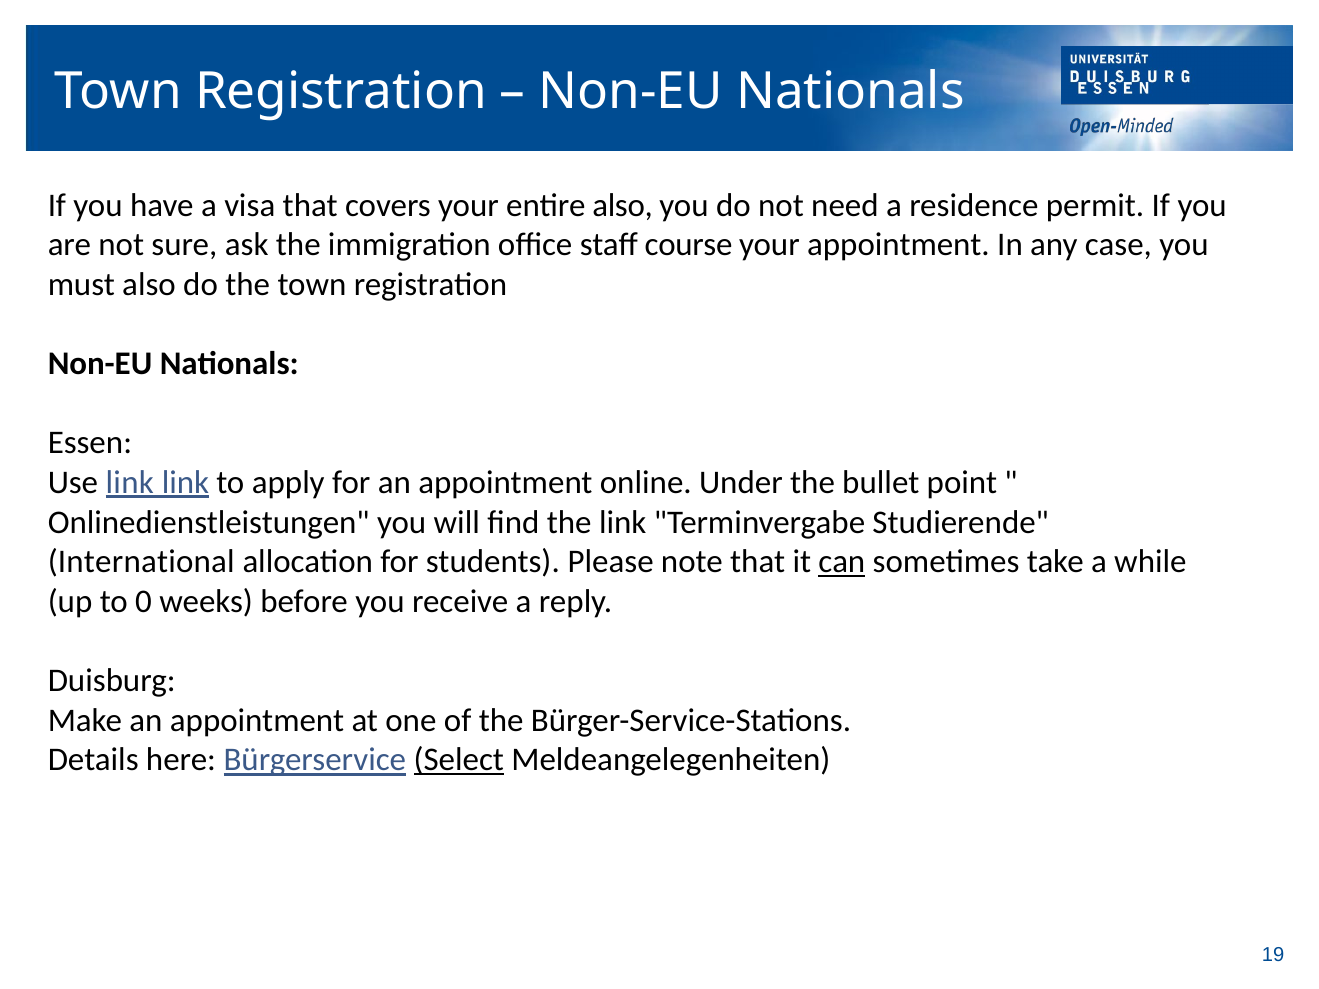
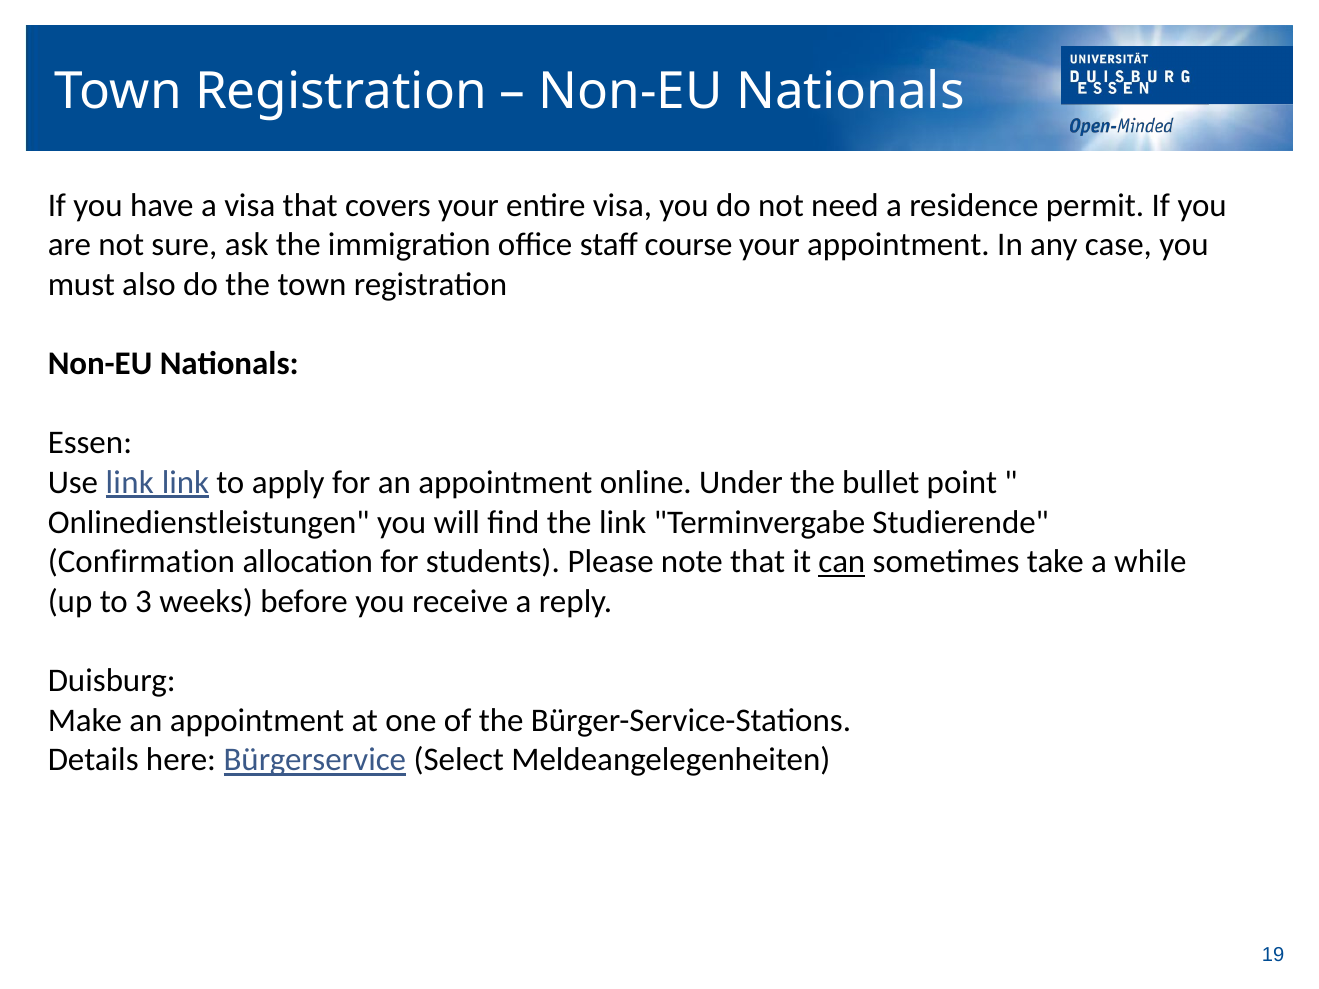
entire also: also -> visa
International: International -> Confirmation
0: 0 -> 3
Select underline: present -> none
